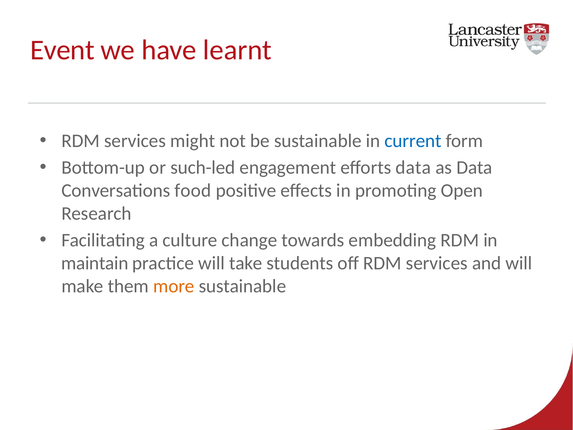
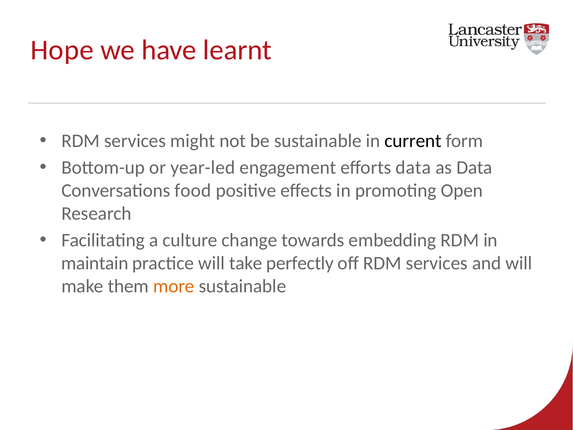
Event: Event -> Hope
current colour: blue -> black
such-led: such-led -> year-led
students: students -> perfectly
